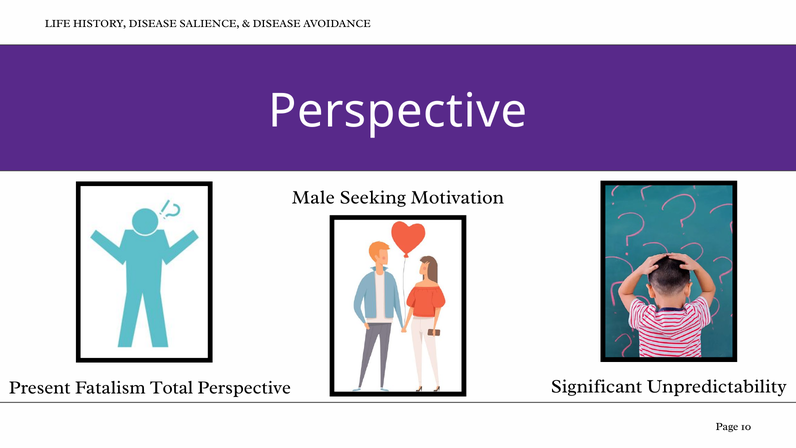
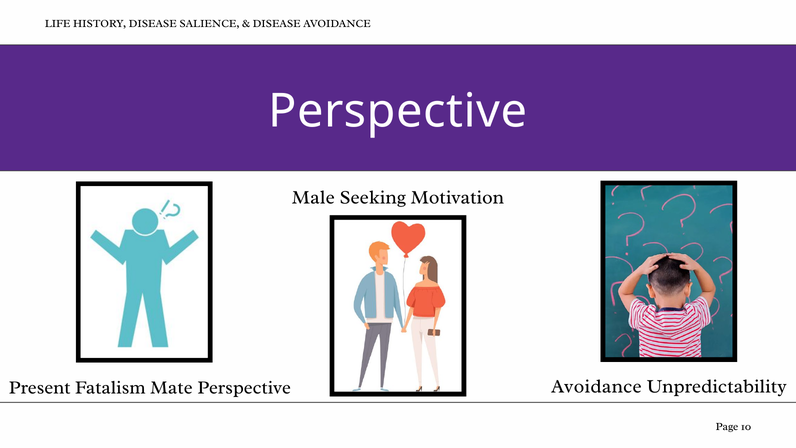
Significant at (597, 386): Significant -> Avoidance
Total: Total -> Mate
